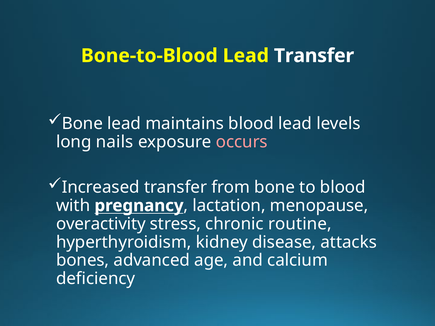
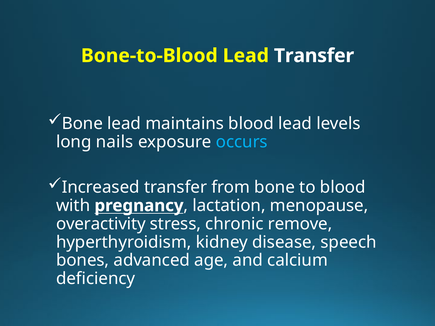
occurs colour: pink -> light blue
routine: routine -> remove
attacks: attacks -> speech
